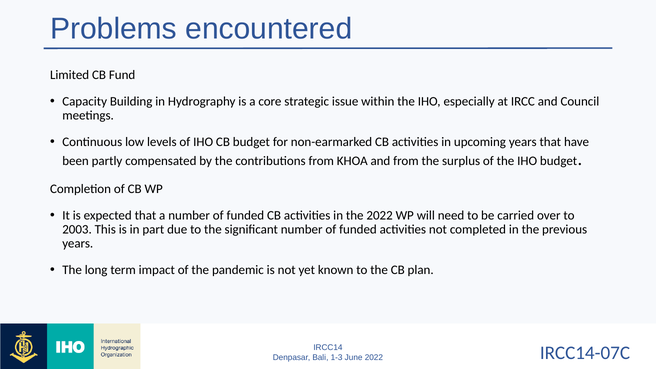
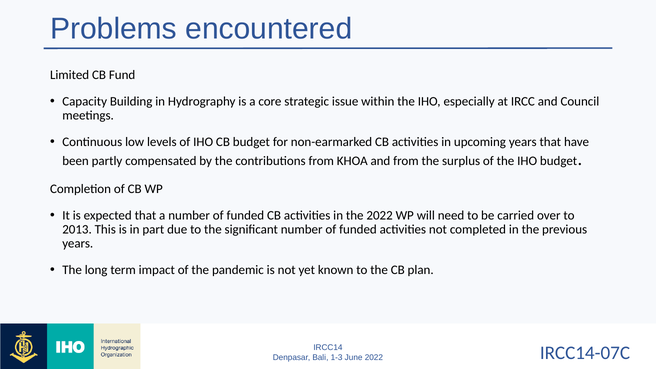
2003: 2003 -> 2013
